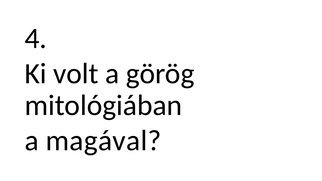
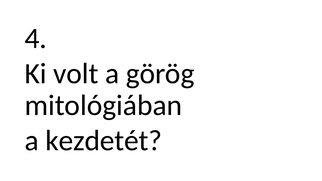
magával: magával -> kezdetét
